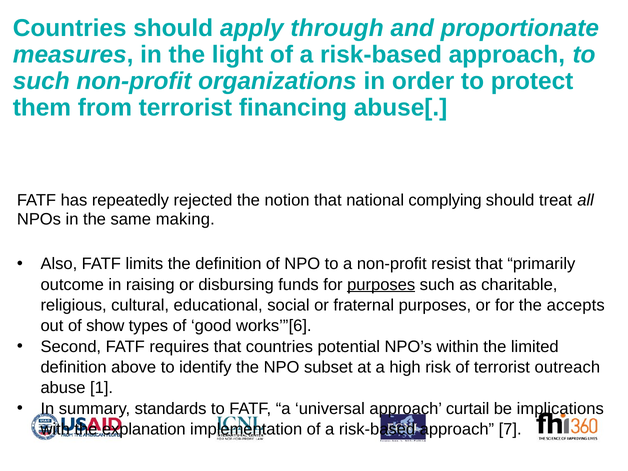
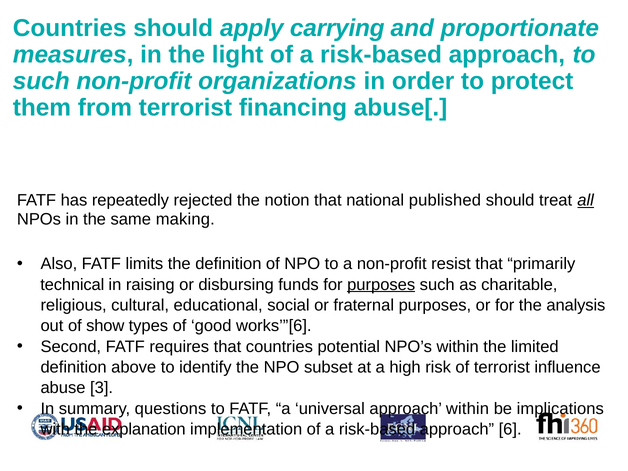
through: through -> carrying
complying: complying -> published
all underline: none -> present
outcome: outcome -> technical
accepts: accepts -> analysis
outreach: outreach -> influence
1: 1 -> 3
standards: standards -> questions
approach curtail: curtail -> within
7: 7 -> 6
